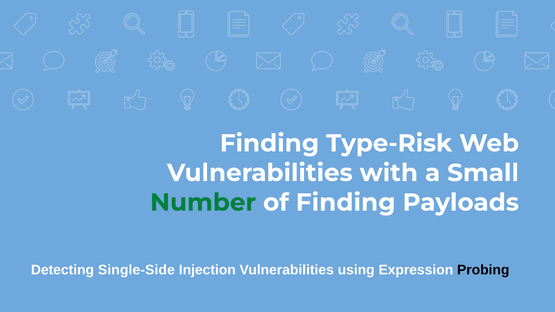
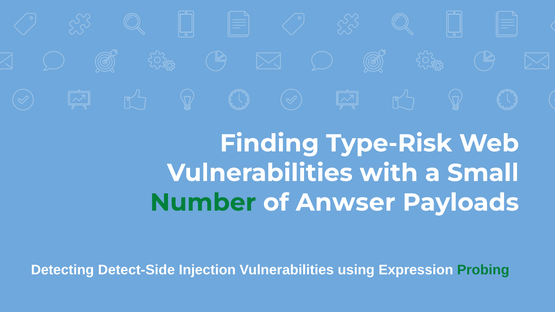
of Finding: Finding -> Anwser
Single-Side: Single-Side -> Detect-Side
Probing colour: black -> green
